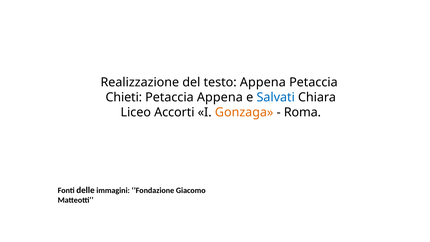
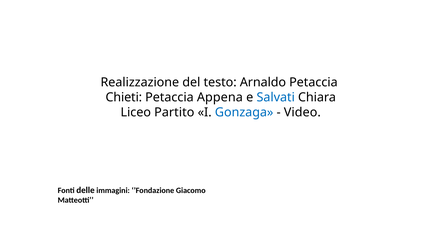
testo Appena: Appena -> Arnaldo
Accorti: Accorti -> Partito
Gonzaga colour: orange -> blue
Roma: Roma -> Video
